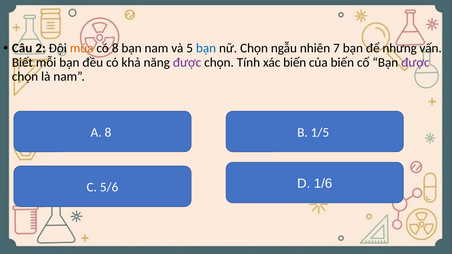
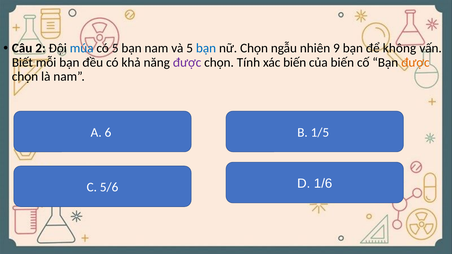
múa colour: orange -> blue
có 8: 8 -> 5
7: 7 -> 9
nhưng: nhưng -> không
được at (415, 62) colour: purple -> orange
A 8: 8 -> 6
